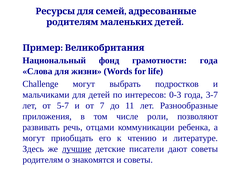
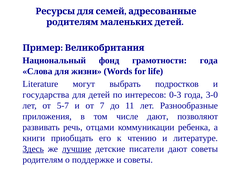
Challenge: Challenge -> Literature
мальчиками: мальчиками -> государства
3-7: 3-7 -> 3-0
числе роли: роли -> дают
могут at (34, 138): могут -> книги
Здесь underline: none -> present
знакомятся: знакомятся -> поддержке
